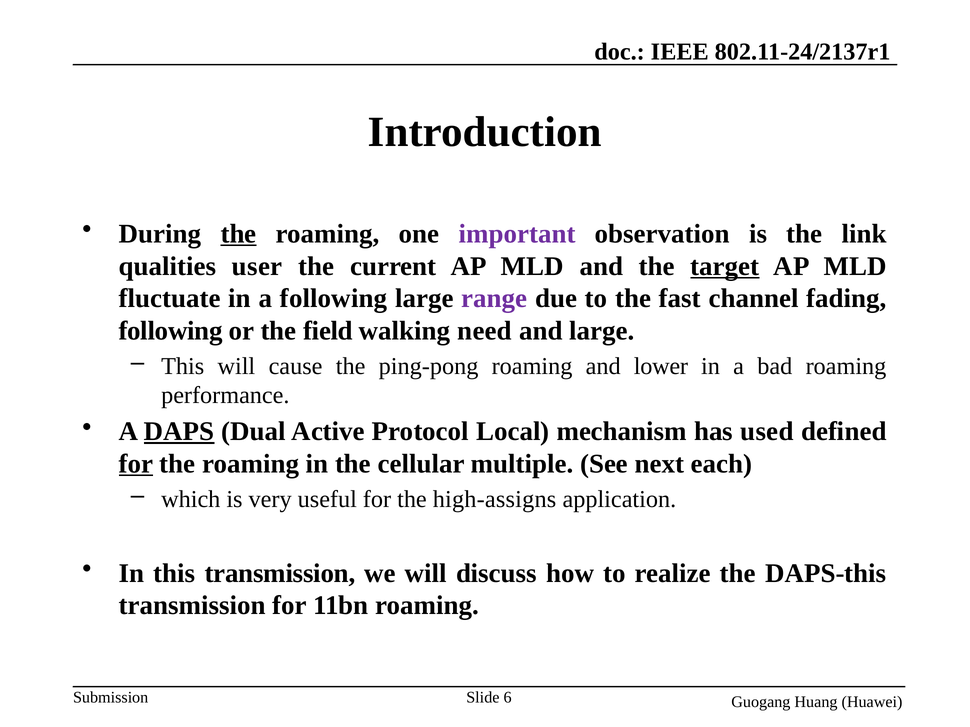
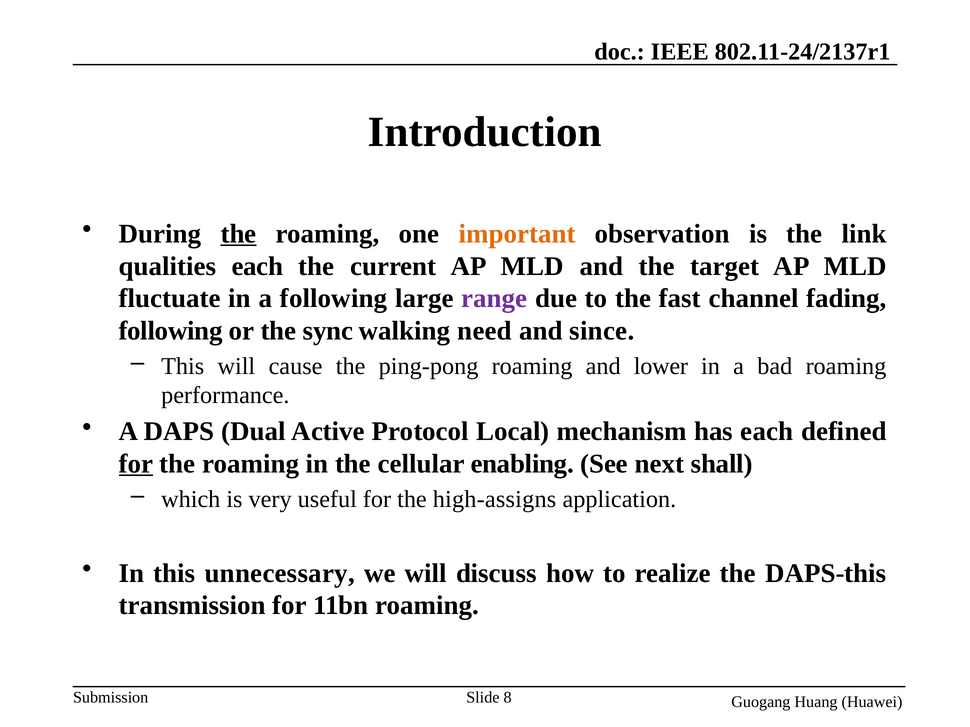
important colour: purple -> orange
qualities user: user -> each
target underline: present -> none
field: field -> sync
and large: large -> since
DAPS underline: present -> none
has used: used -> each
multiple: multiple -> enabling
each: each -> shall
this transmission: transmission -> unnecessary
6: 6 -> 8
